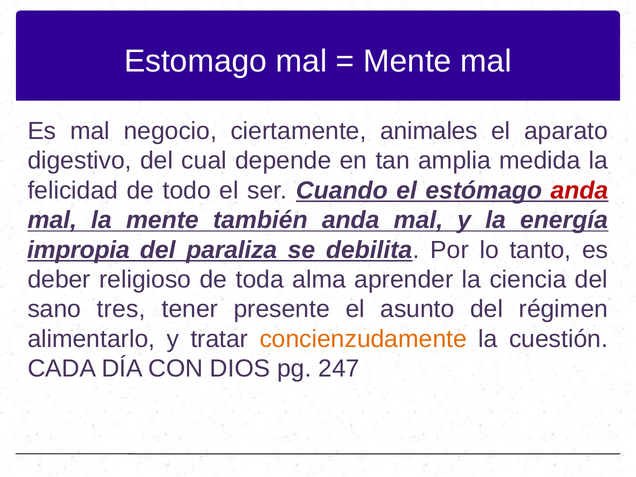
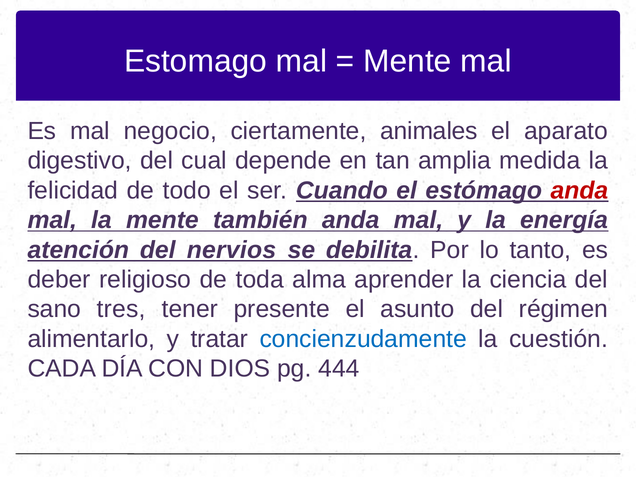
impropia: impropia -> atención
paraliza: paraliza -> nervios
concienzudamente colour: orange -> blue
247: 247 -> 444
